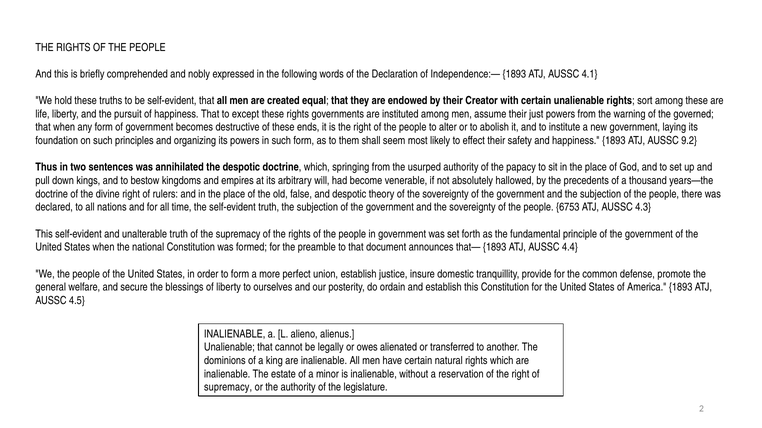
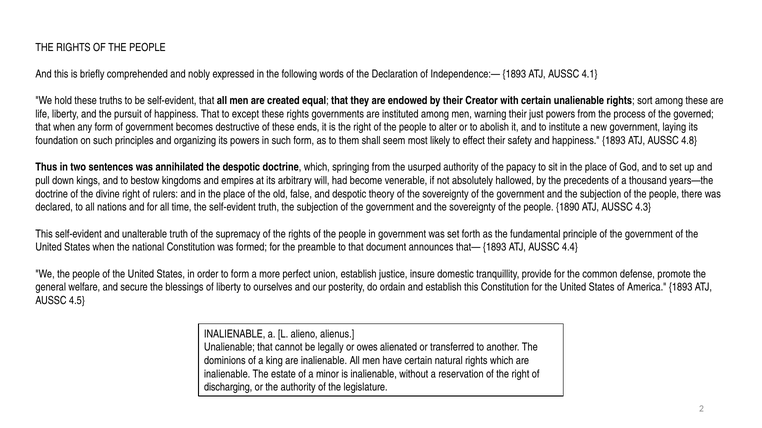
assume: assume -> warning
warning: warning -> process
9.2: 9.2 -> 4.8
6753: 6753 -> 1890
supremacy at (228, 388): supremacy -> discharging
